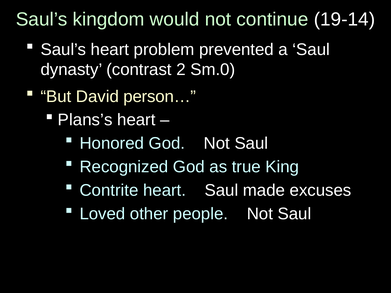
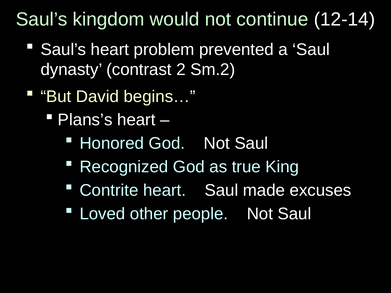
19-14: 19-14 -> 12-14
Sm.0: Sm.0 -> Sm.2
person…: person… -> begins…
